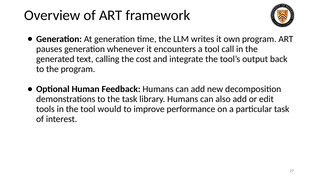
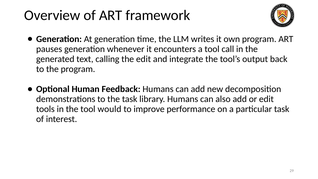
the cost: cost -> edit
